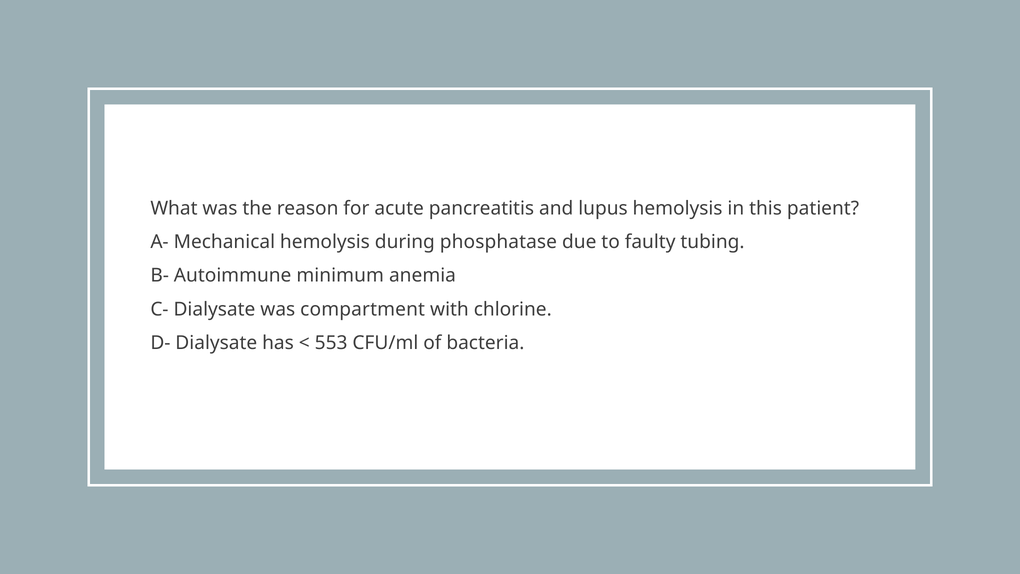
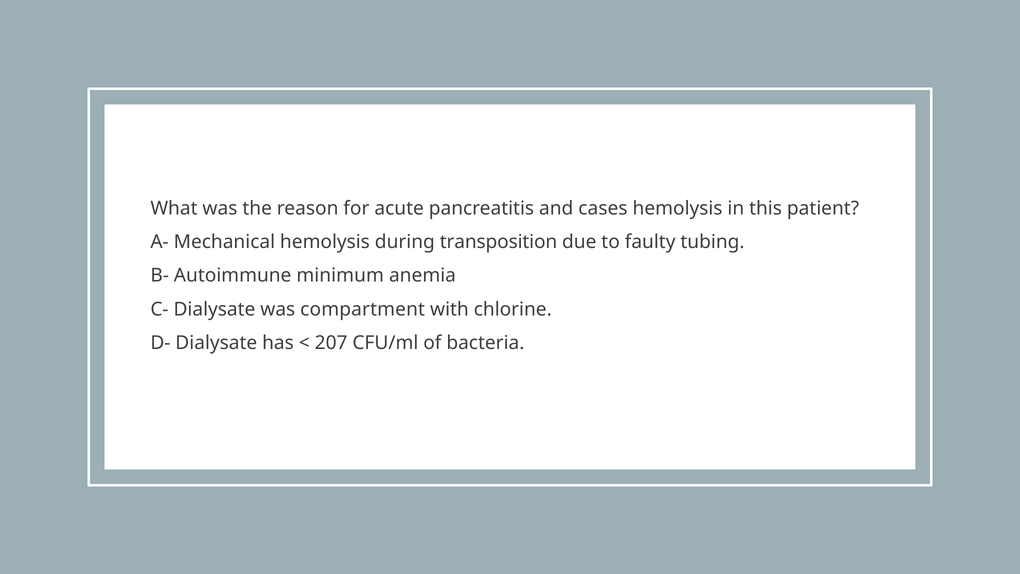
lupus: lupus -> cases
phosphatase: phosphatase -> transposition
553: 553 -> 207
